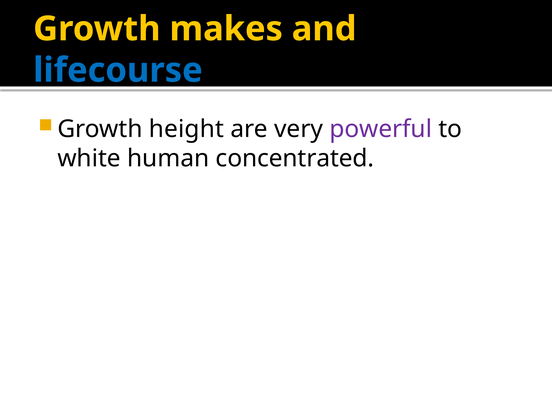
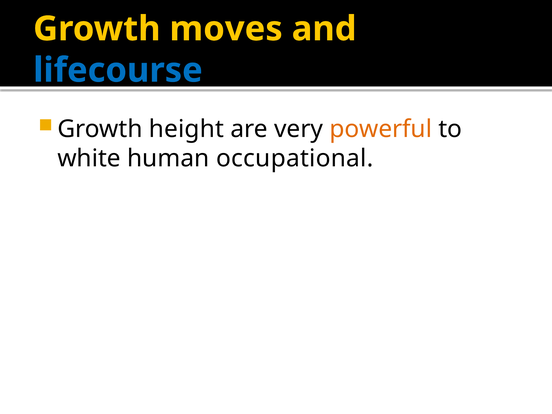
makes: makes -> moves
powerful colour: purple -> orange
concentrated: concentrated -> occupational
